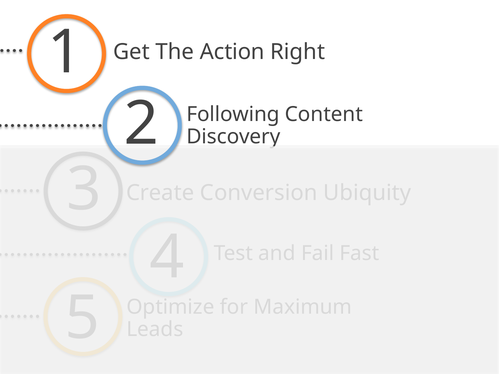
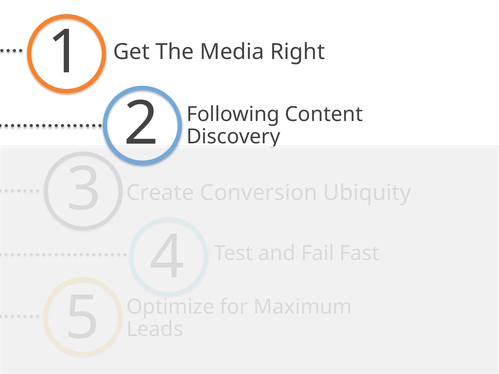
Action: Action -> Media
